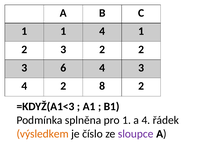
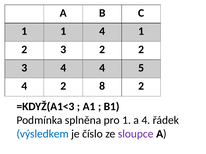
3 6: 6 -> 4
4 3: 3 -> 5
výsledkem colour: orange -> blue
